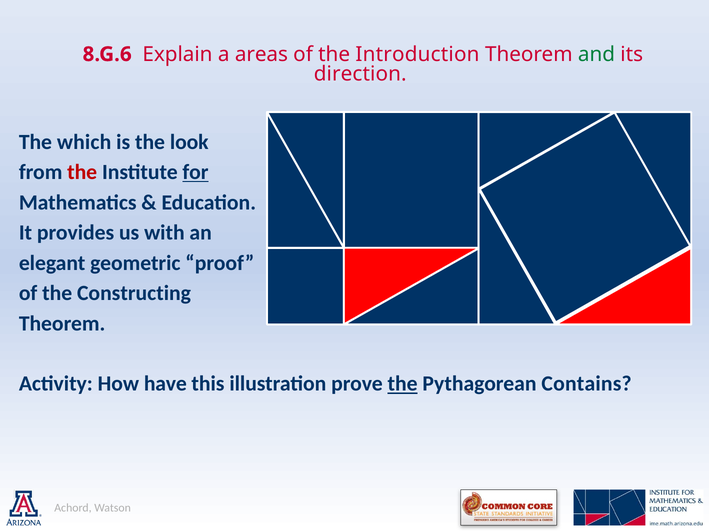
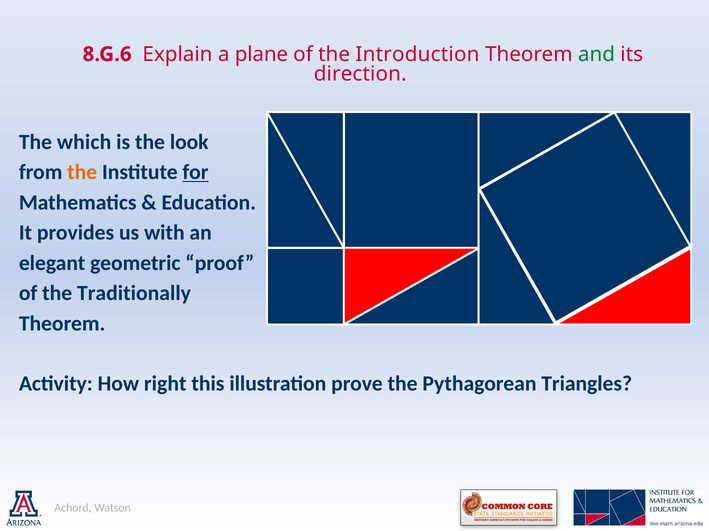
areas: areas -> plane
the at (82, 172) colour: red -> orange
Constructing: Constructing -> Traditionally
have: have -> right
the at (403, 384) underline: present -> none
Contains: Contains -> Triangles
